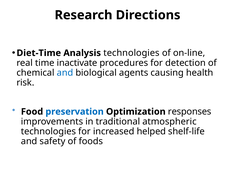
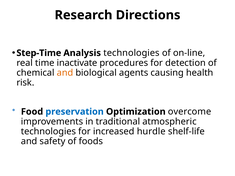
Diet-Time: Diet-Time -> Step-Time
and at (65, 73) colour: blue -> orange
responses: responses -> overcome
helped: helped -> hurdle
